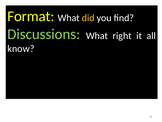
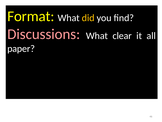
Discussions colour: light green -> pink
right: right -> clear
know: know -> paper
